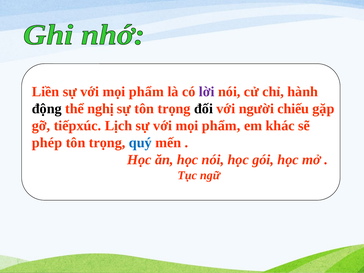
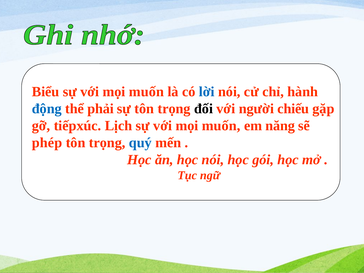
Liền: Liền -> Biểu
phẩm at (146, 92): phẩm -> muốn
lời colour: purple -> blue
động colour: black -> blue
nghị: nghị -> phải
phẩm at (221, 126): phẩm -> muốn
khác: khác -> năng
